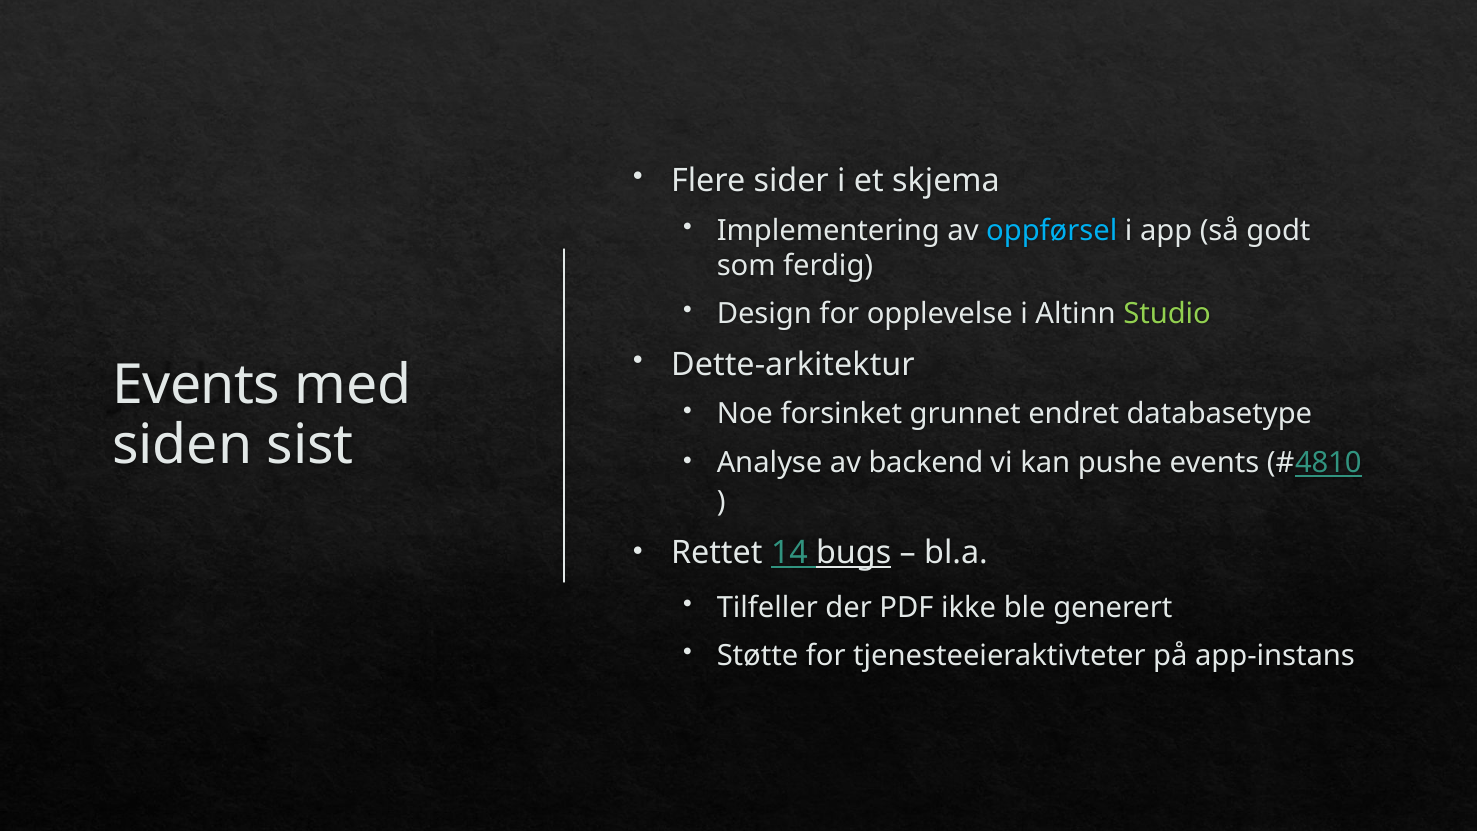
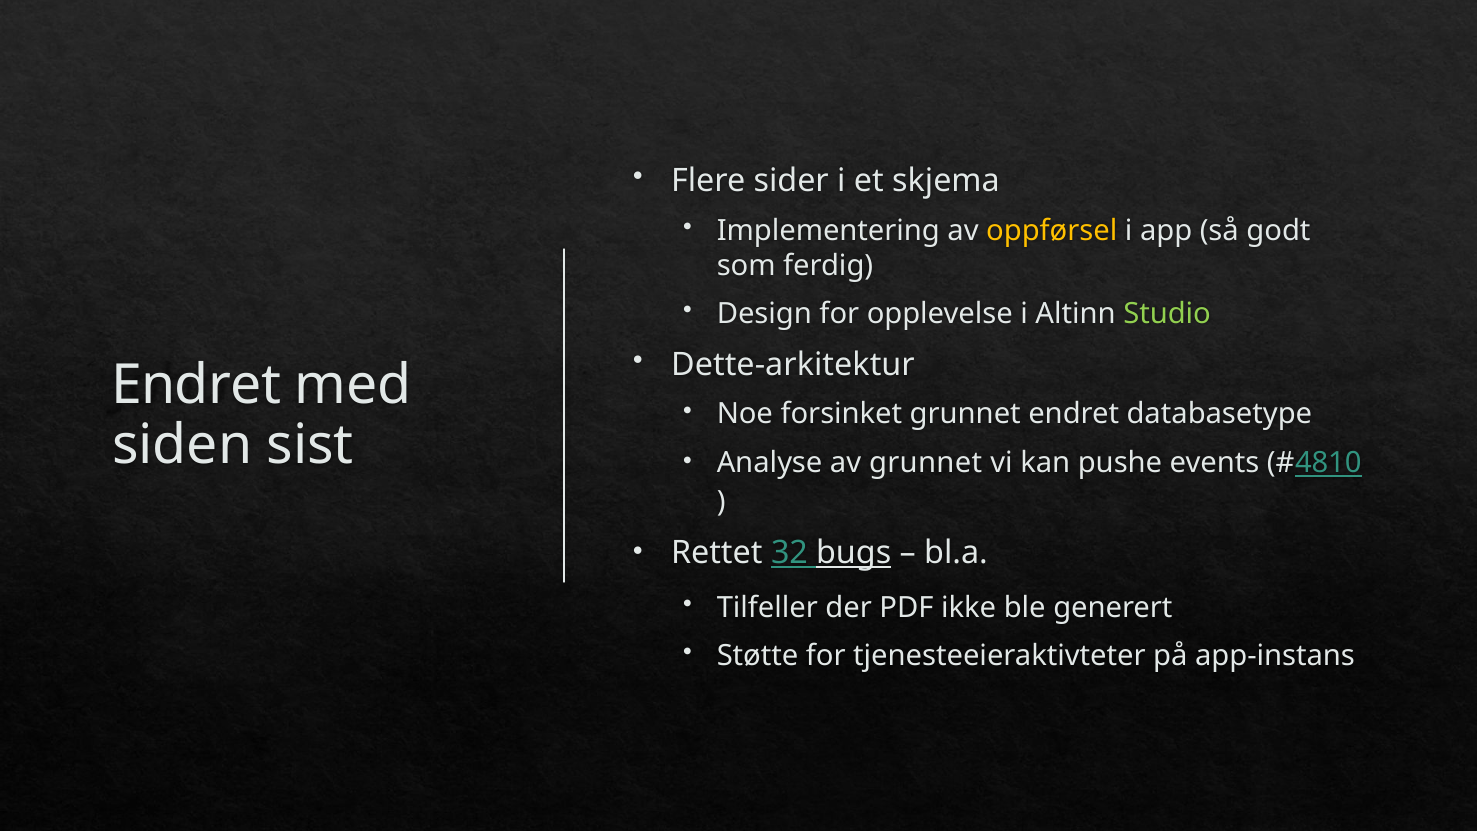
oppførsel colour: light blue -> yellow
Events at (196, 385): Events -> Endret
av backend: backend -> grunnet
14: 14 -> 32
